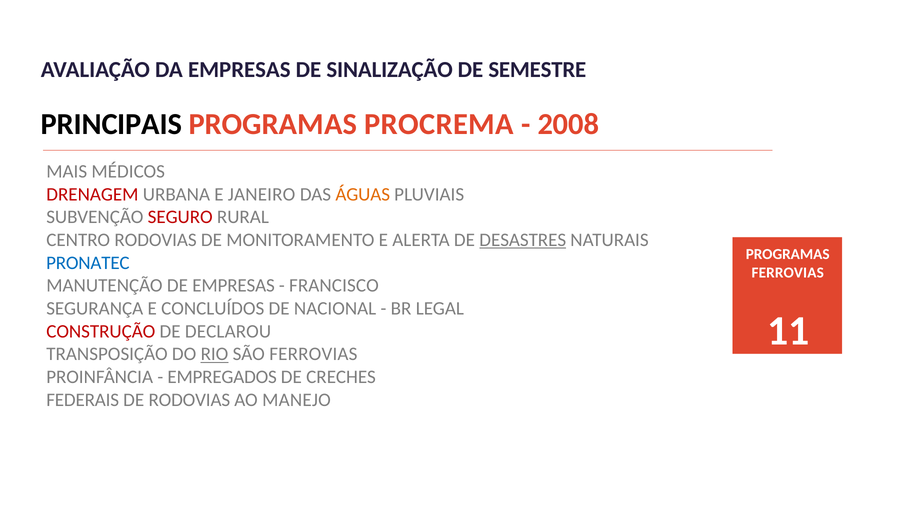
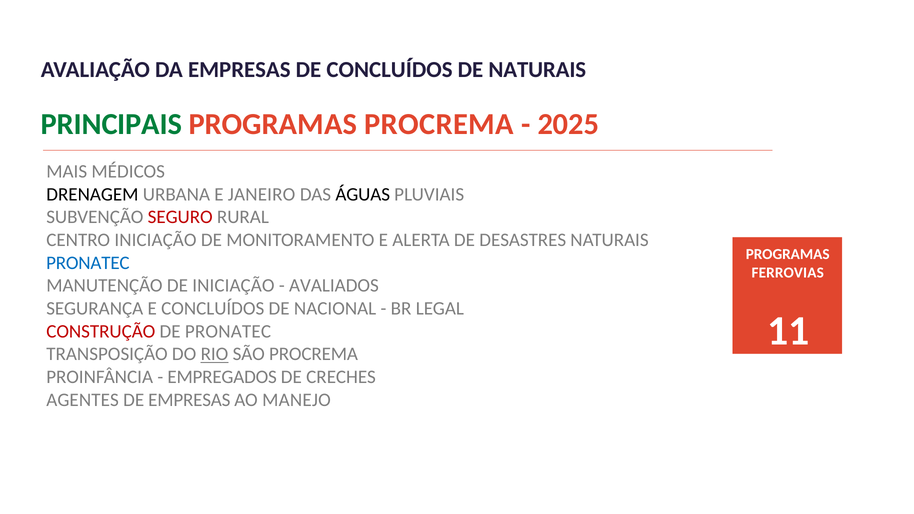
DE SINALIZAÇÃO: SINALIZAÇÃO -> CONCLUÍDOS
DE SEMESTRE: SEMESTRE -> NATURAIS
PRINCIPAIS colour: black -> green
2008: 2008 -> 2025
DRENAGEM colour: red -> black
ÁGUAS colour: orange -> black
CENTRO RODOVIAS: RODOVIAS -> INICIAÇÃO
DESASTRES underline: present -> none
DE EMPRESAS: EMPRESAS -> INICIAÇÃO
FRANCISCO: FRANCISCO -> AVALIADOS
DE DECLAROU: DECLAROU -> PRONATEC
SÃO FERROVIAS: FERROVIAS -> PROCREMA
FEDERAIS: FEDERAIS -> AGENTES
DE RODOVIAS: RODOVIAS -> EMPRESAS
